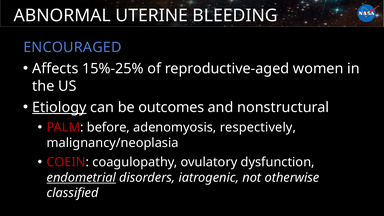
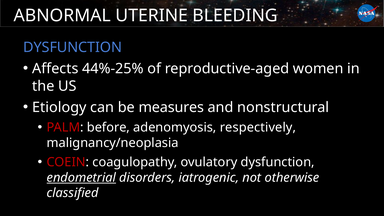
ENCOURAGED at (72, 47): ENCOURAGED -> DYSFUNCTION
15%-25%: 15%-25% -> 44%-25%
Etiology underline: present -> none
outcomes: outcomes -> measures
